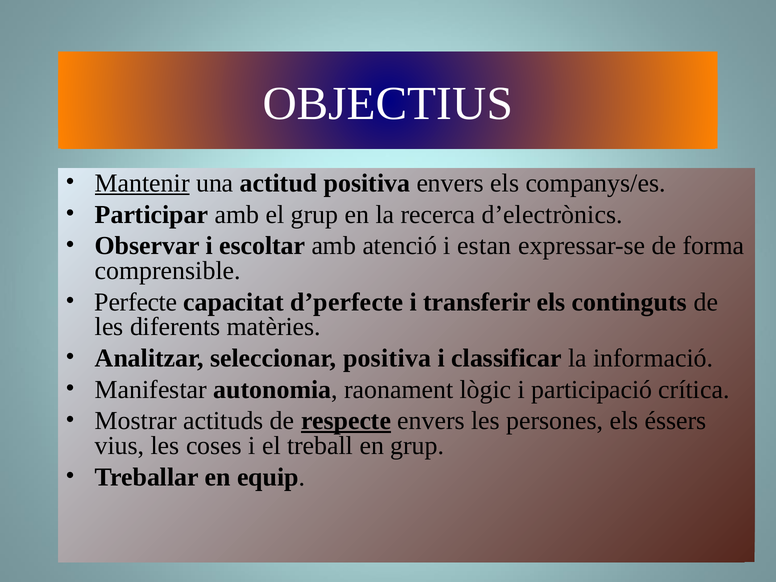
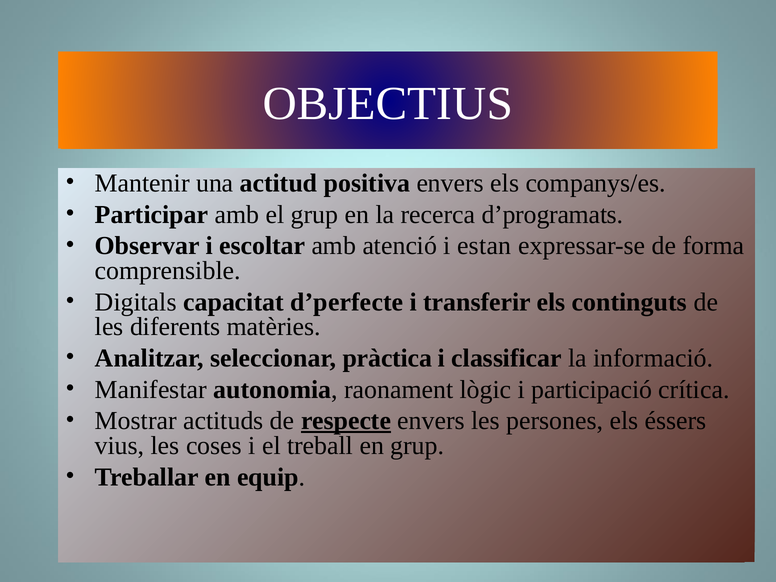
Mantenir underline: present -> none
d’electrònics: d’electrònics -> d’programats
Perfecte: Perfecte -> Digitals
seleccionar positiva: positiva -> pràctica
